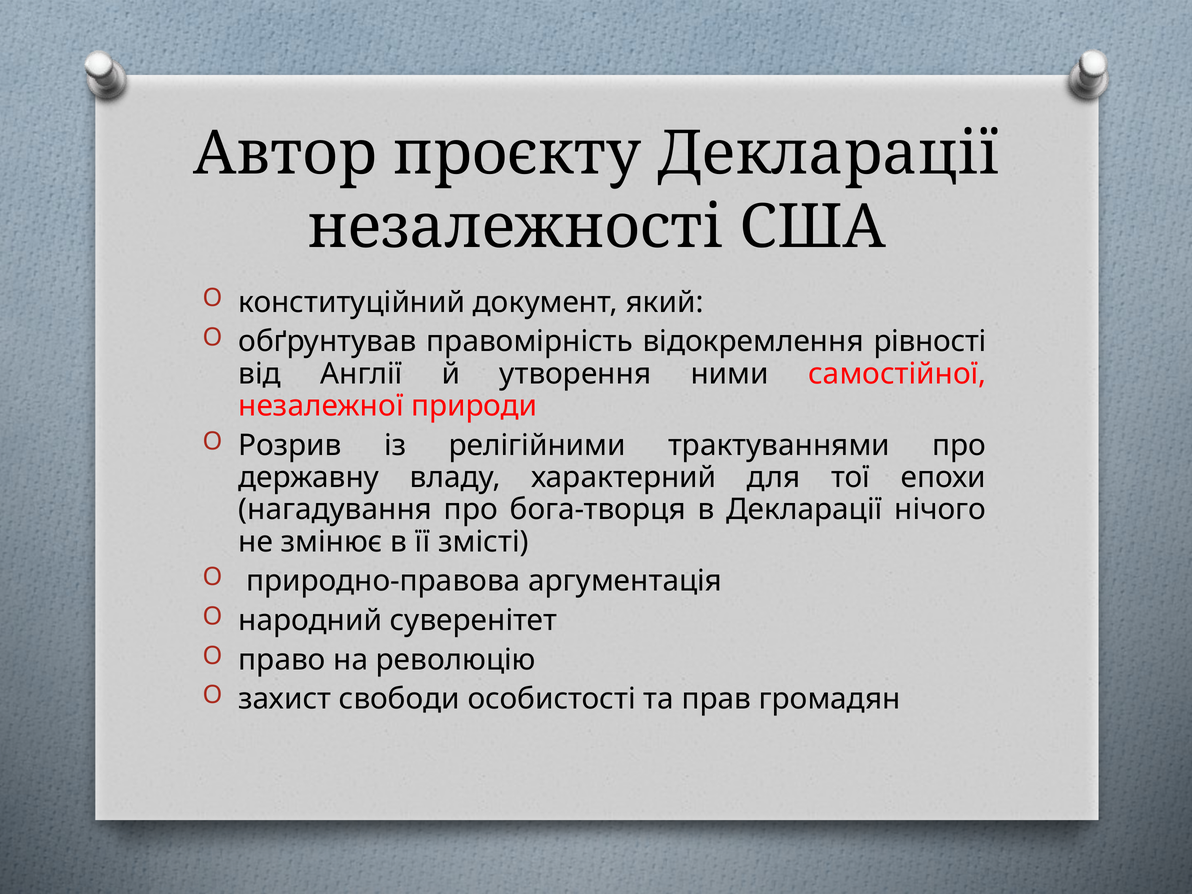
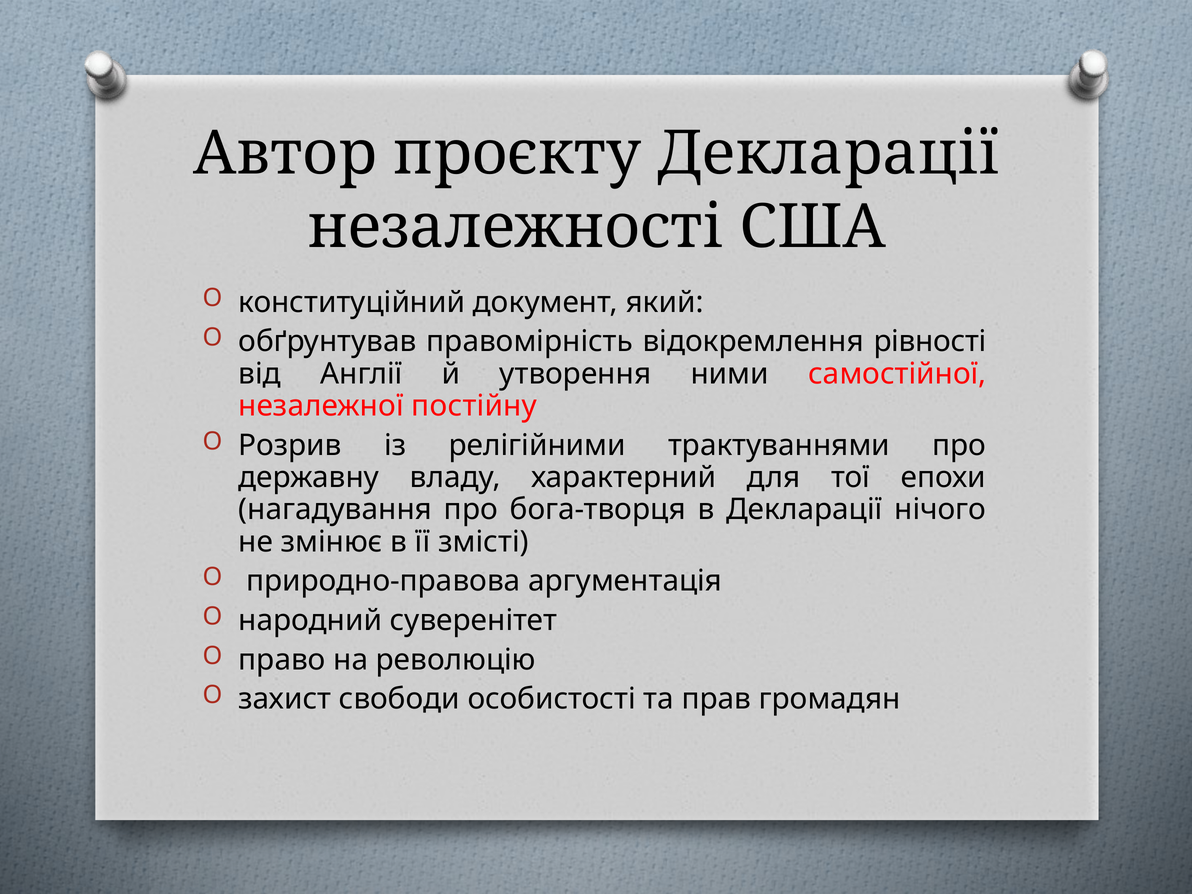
природи: природи -> постійну
